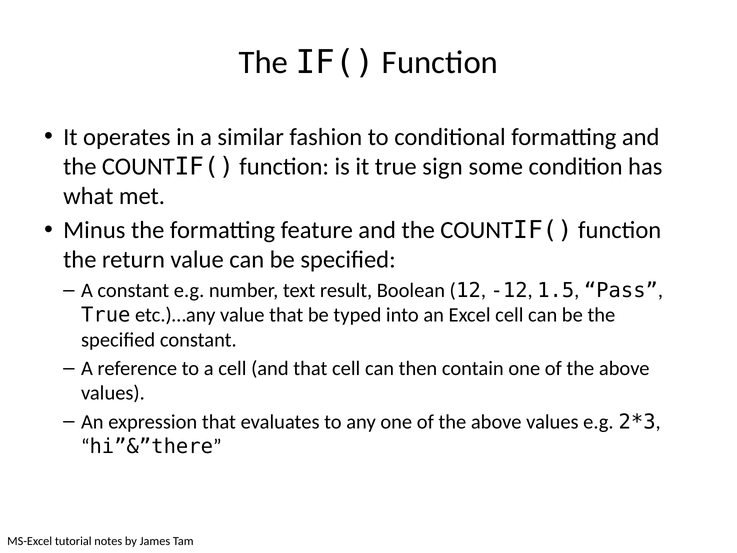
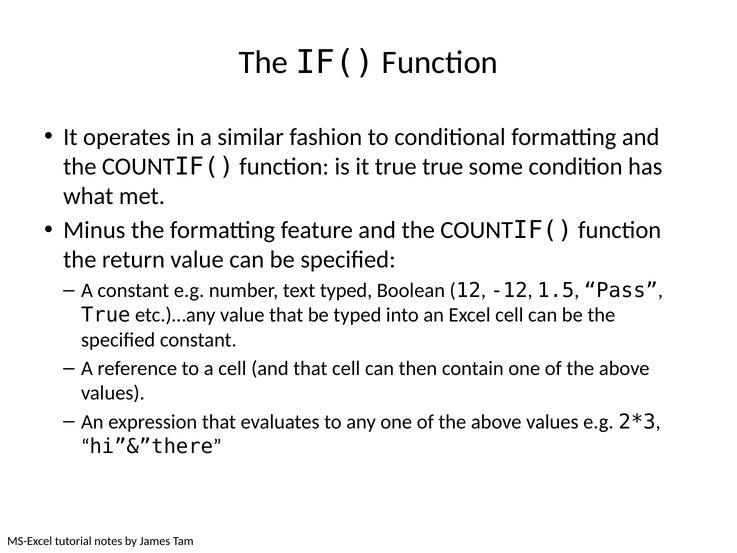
true sign: sign -> true
text result: result -> typed
